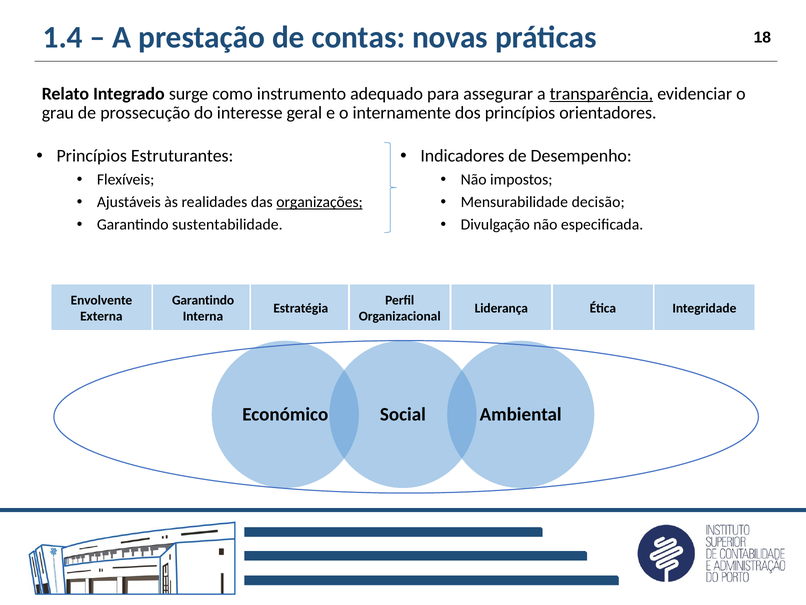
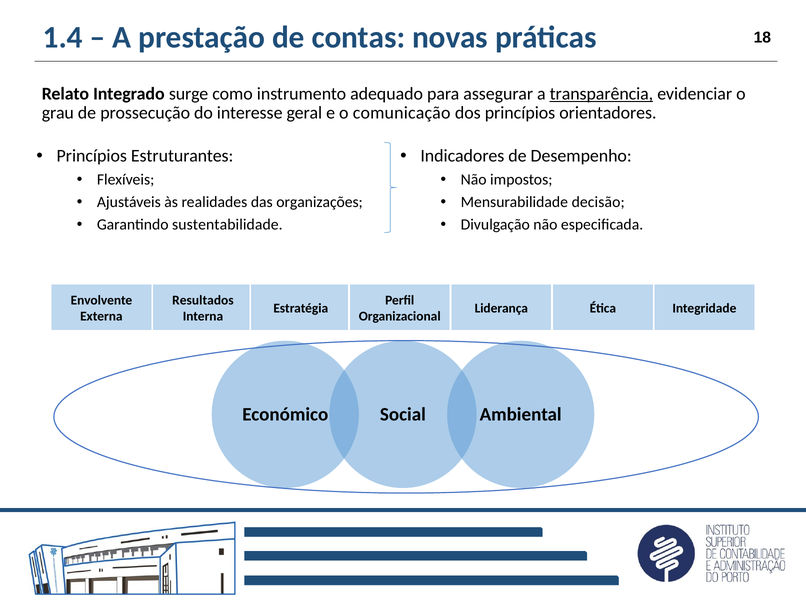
internamente: internamente -> comunicação
organizações underline: present -> none
Garantindo at (203, 300): Garantindo -> Resultados
